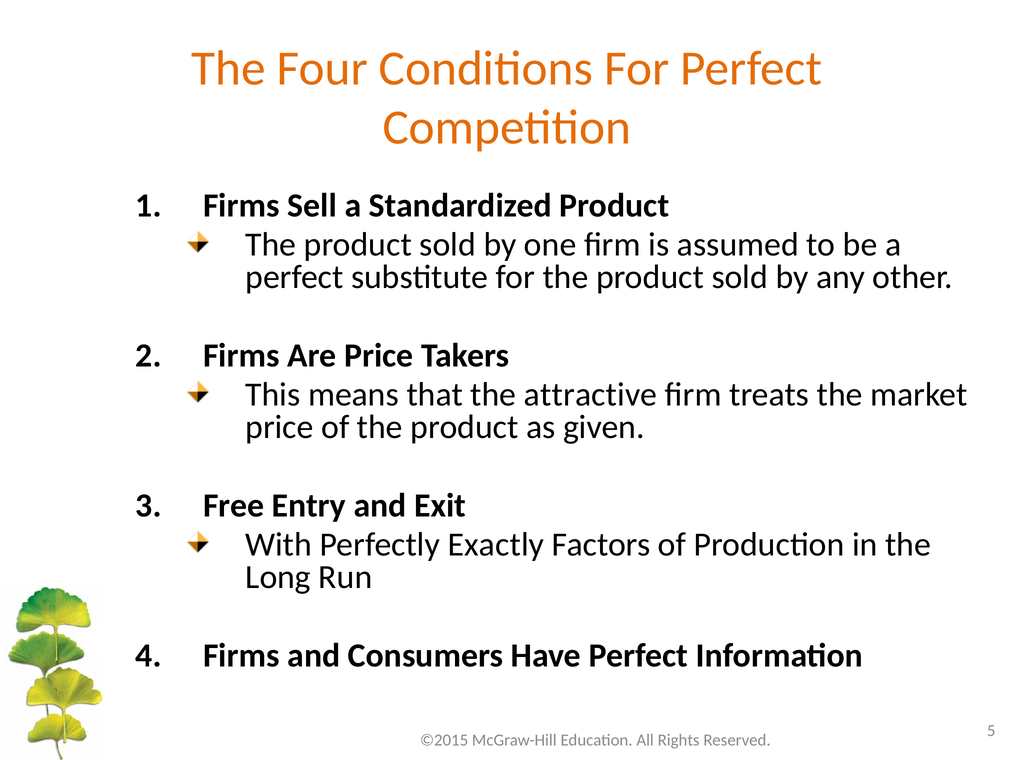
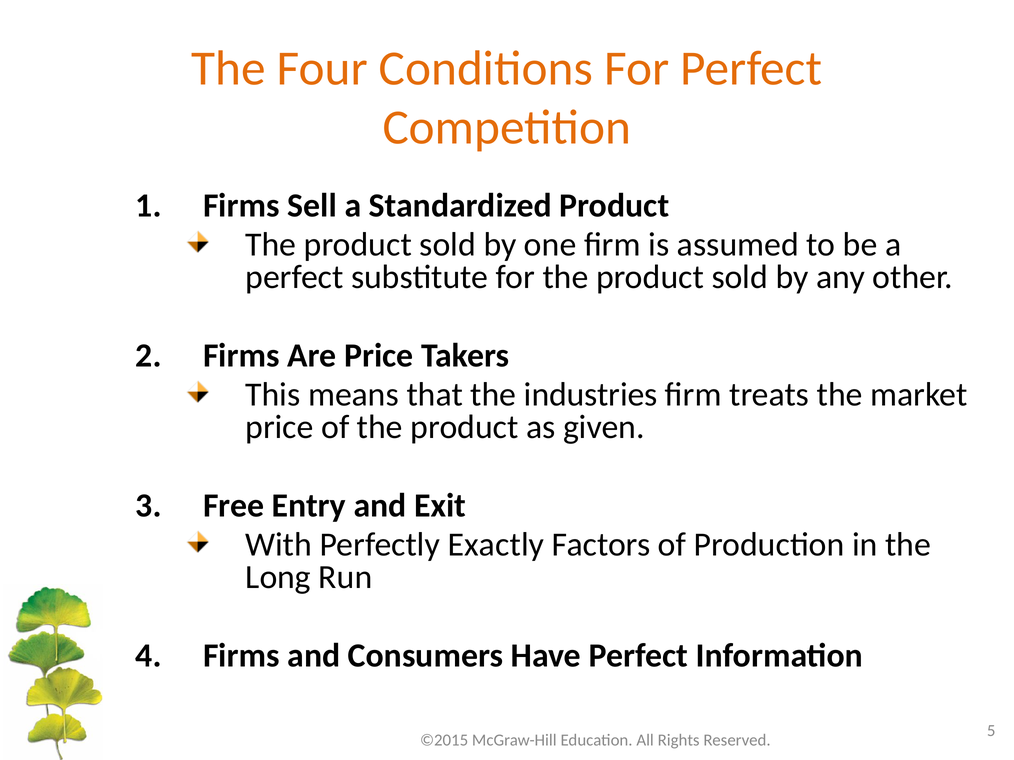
attractive: attractive -> industries
